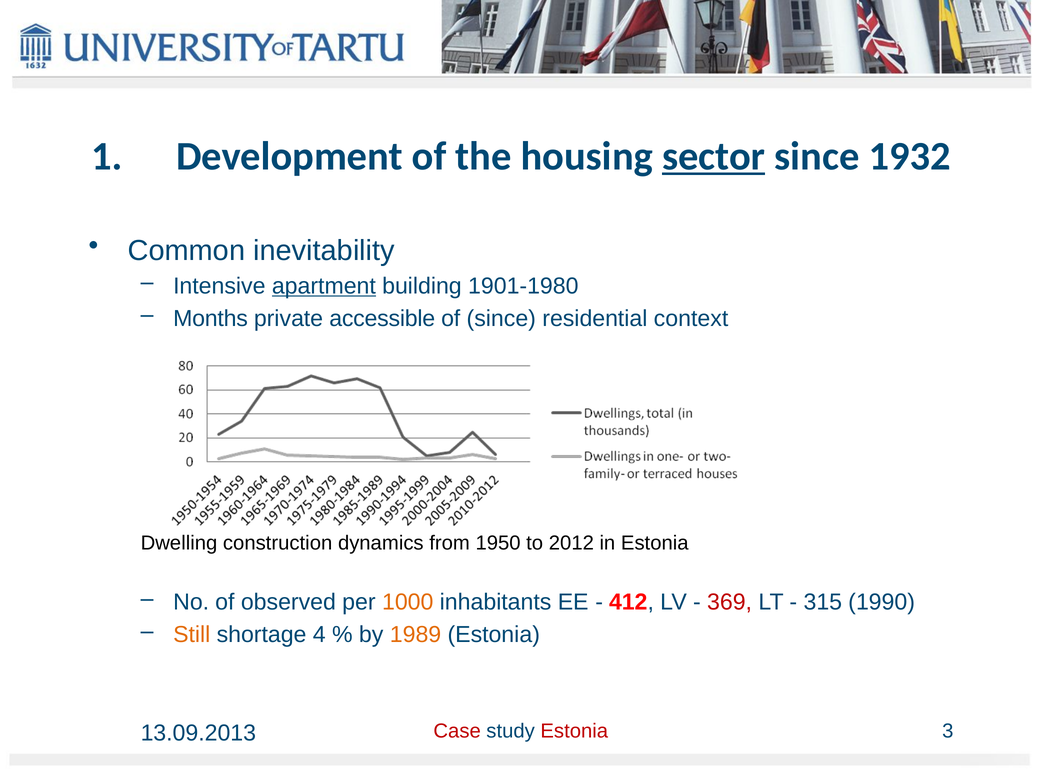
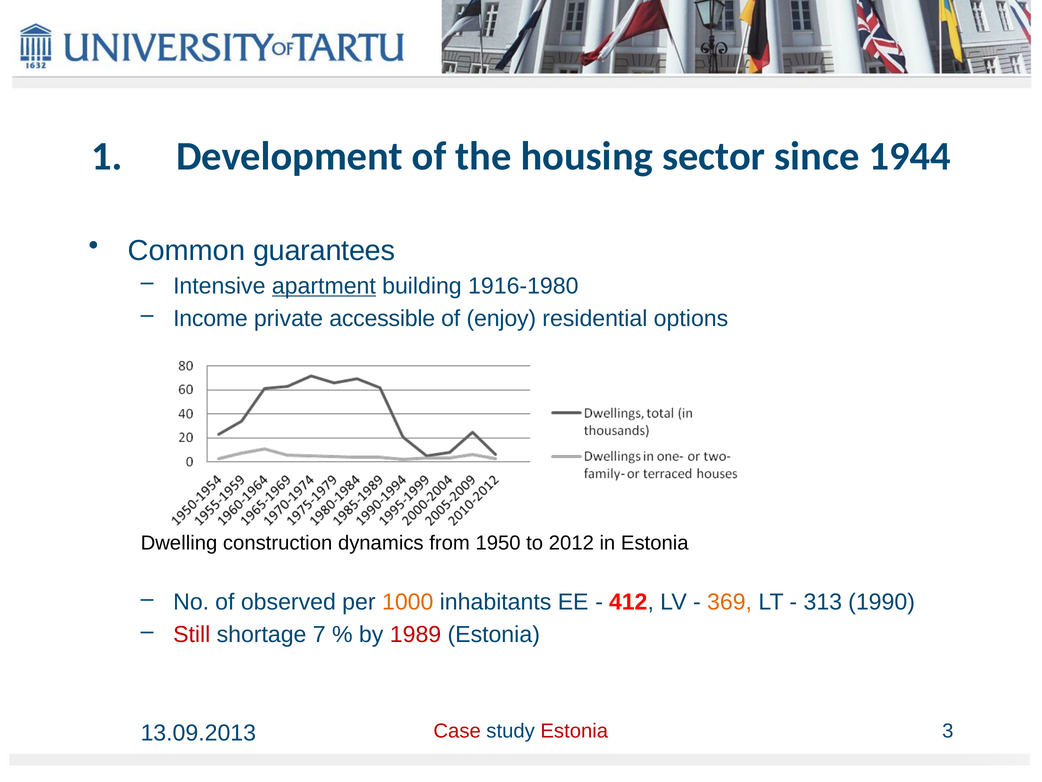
sector underline: present -> none
1932: 1932 -> 1944
inevitability: inevitability -> guarantees
1901-1980: 1901-1980 -> 1916-1980
Months: Months -> Income
of since: since -> enjoy
context: context -> options
369 colour: red -> orange
315: 315 -> 313
Still colour: orange -> red
4: 4 -> 7
1989 colour: orange -> red
